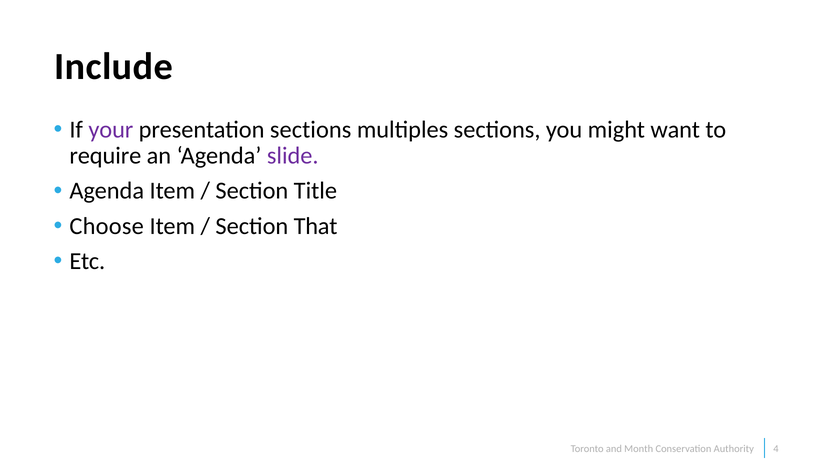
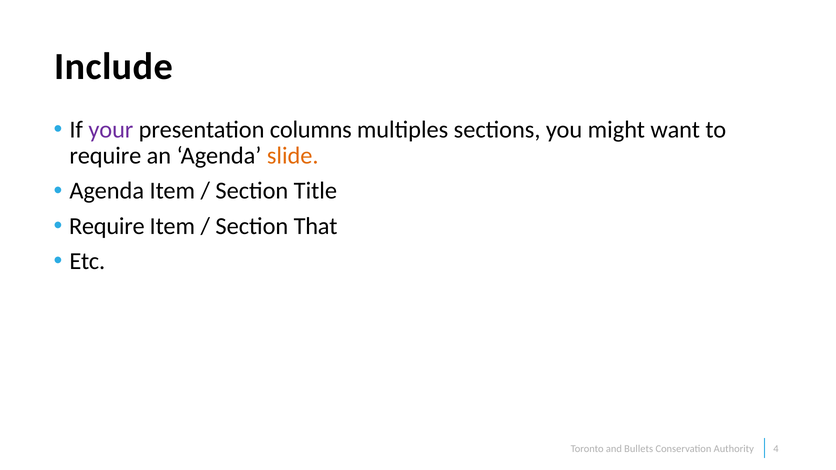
presentation sections: sections -> columns
slide colour: purple -> orange
Choose at (107, 226): Choose -> Require
Month: Month -> Bullets
